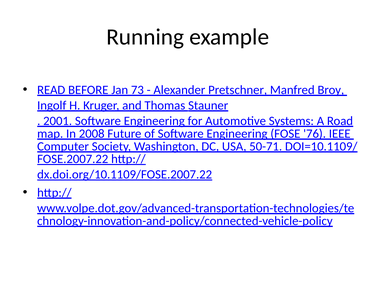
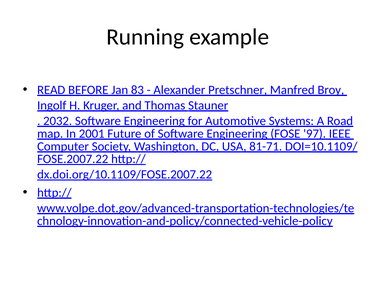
73: 73 -> 83
2001: 2001 -> 2032
2008: 2008 -> 2001
76: 76 -> 97
50-71: 50-71 -> 81-71
